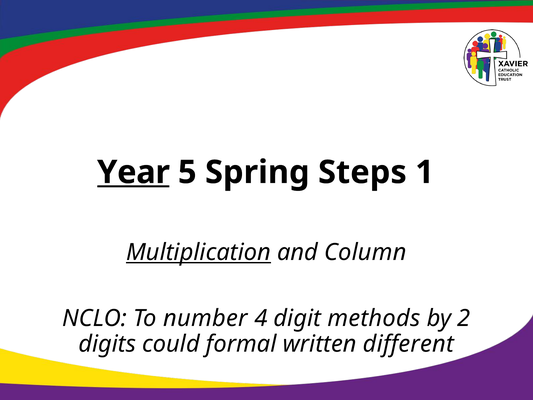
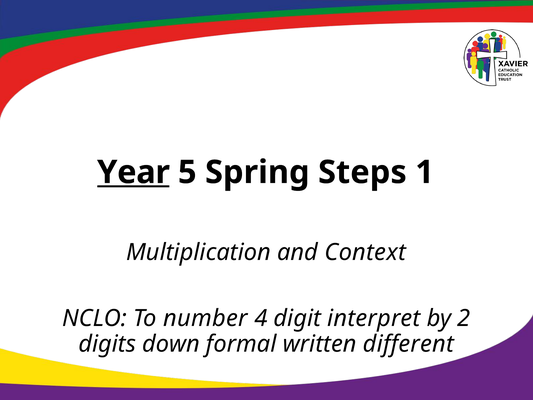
Multiplication underline: present -> none
Column: Column -> Context
methods: methods -> interpret
could: could -> down
